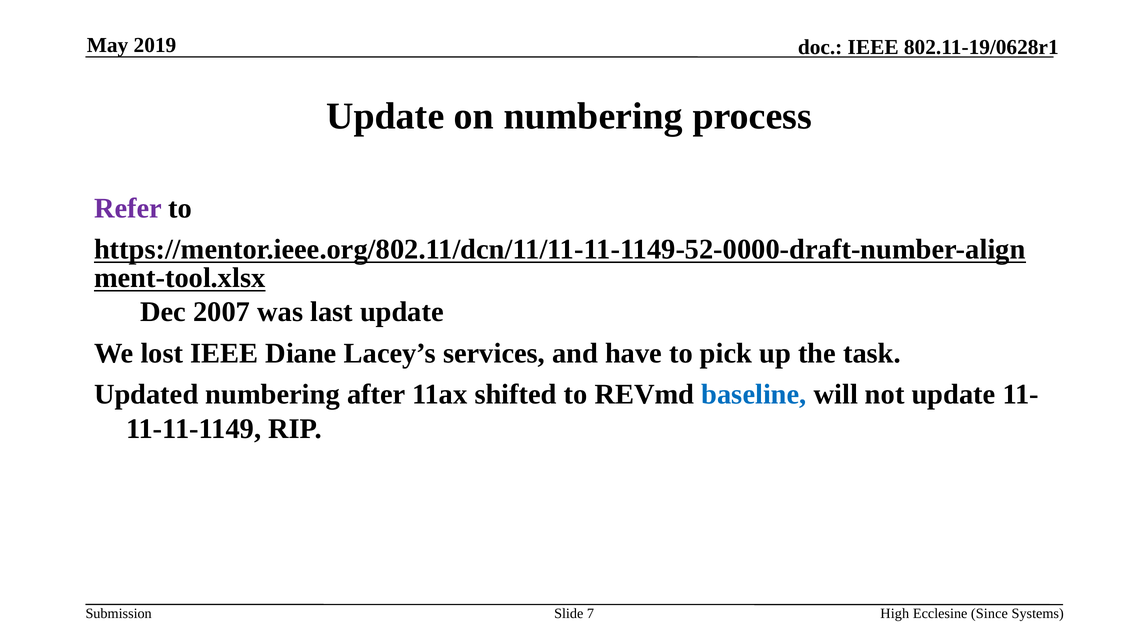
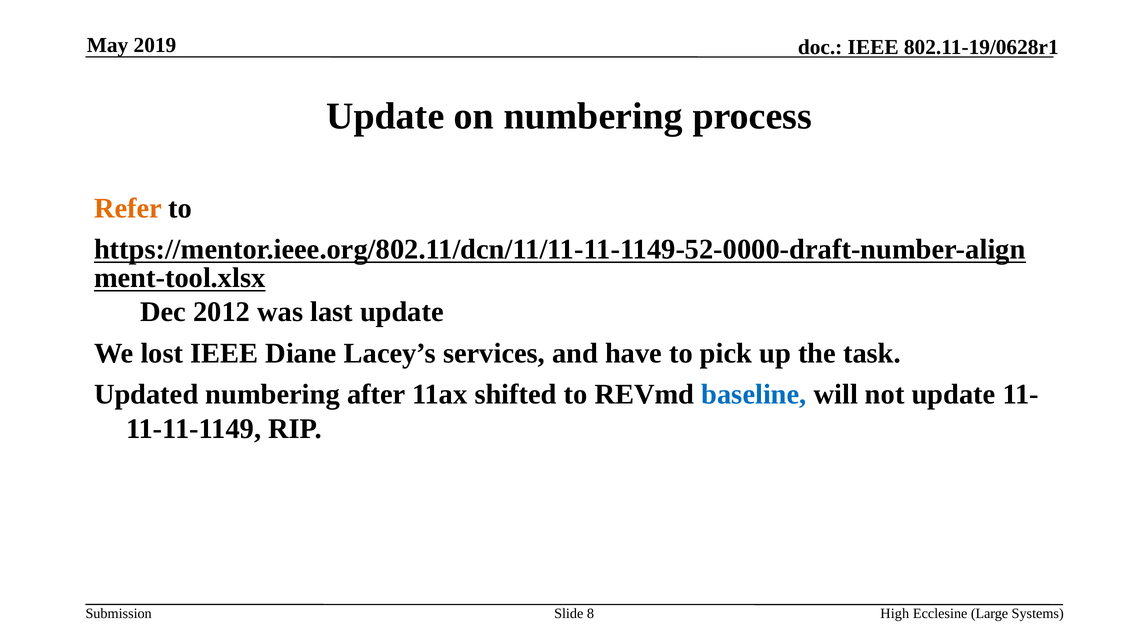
Refer colour: purple -> orange
2007: 2007 -> 2012
7: 7 -> 8
Since: Since -> Large
